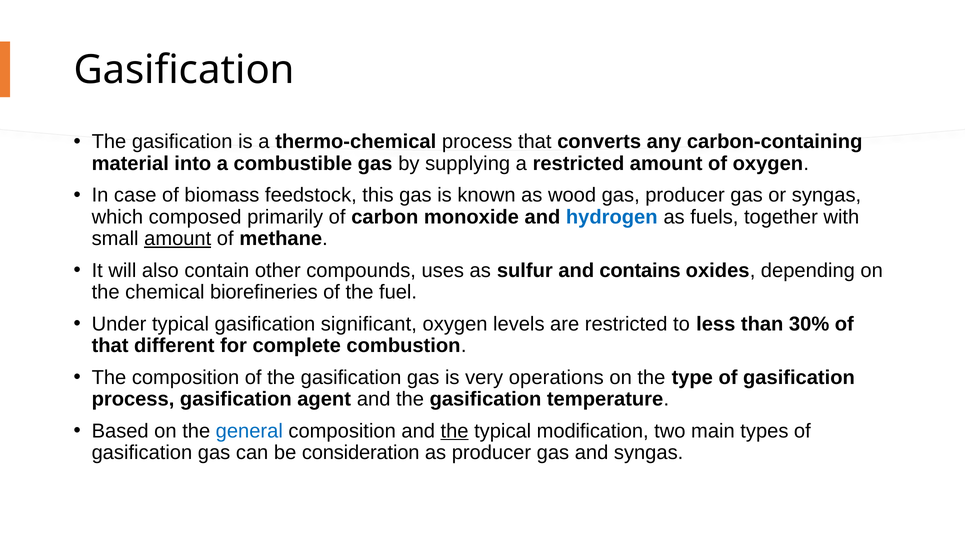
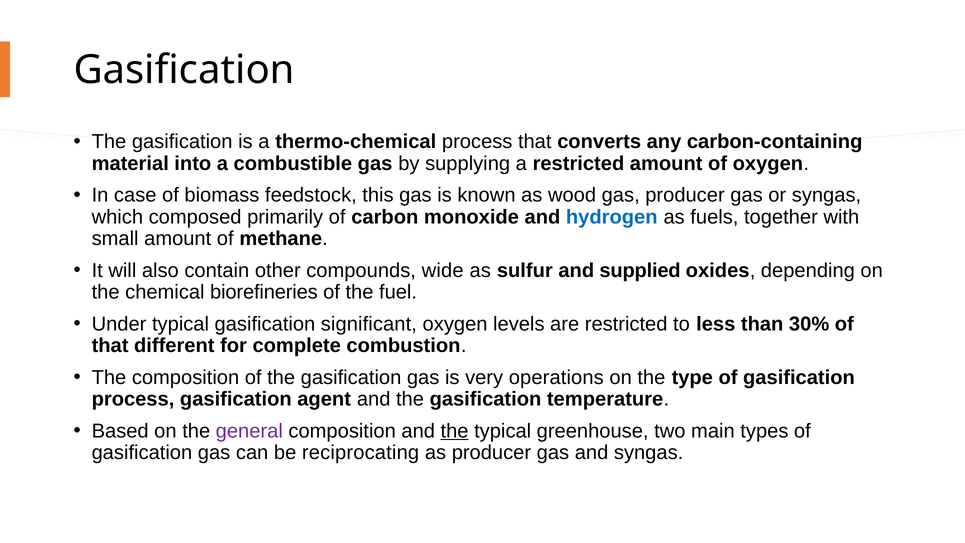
amount at (178, 239) underline: present -> none
uses: uses -> wide
contains: contains -> supplied
general colour: blue -> purple
modification: modification -> greenhouse
consideration: consideration -> reciprocating
